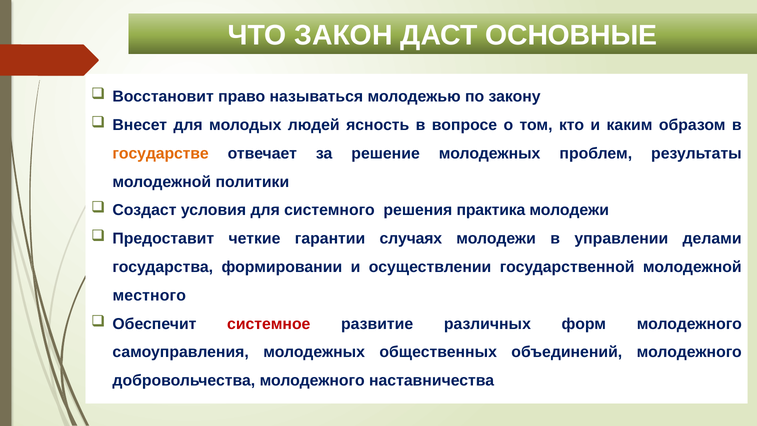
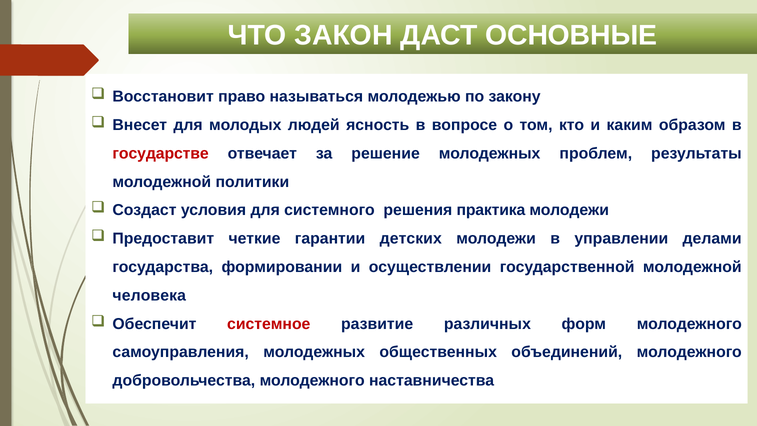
государстве colour: orange -> red
случаях: случаях -> детских
местного: местного -> человека
